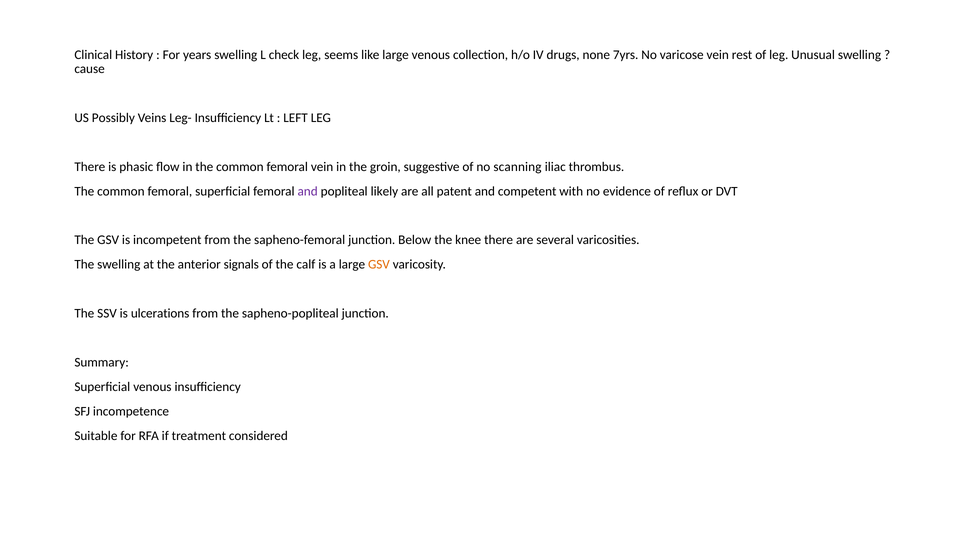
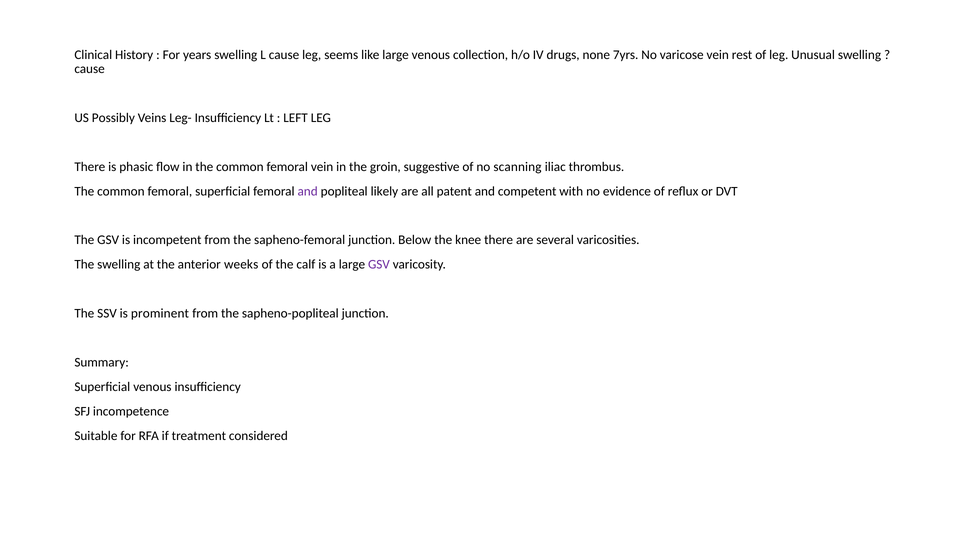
L check: check -> cause
signals: signals -> weeks
GSV at (379, 265) colour: orange -> purple
ulcerations: ulcerations -> prominent
